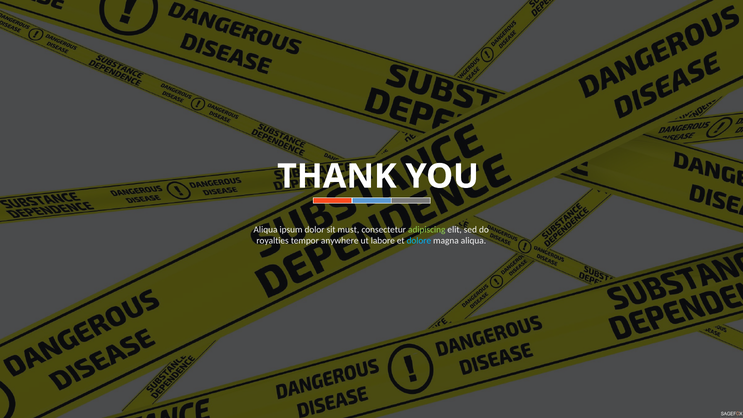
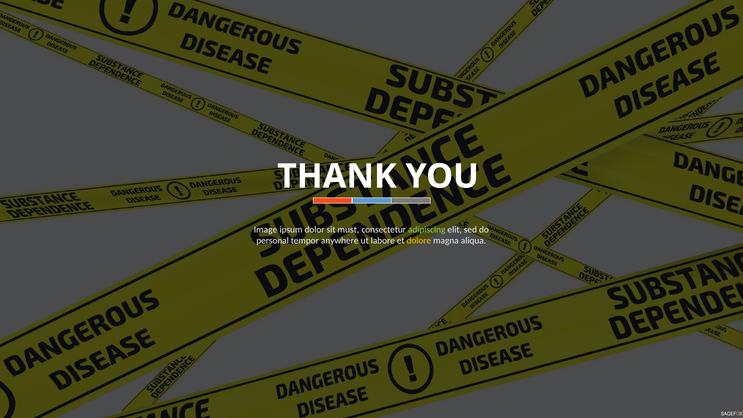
Aliqua at (266, 229): Aliqua -> Image
royalties: royalties -> personal
dolore colour: light blue -> yellow
